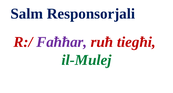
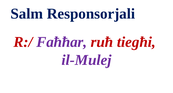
il-Mulej colour: green -> purple
